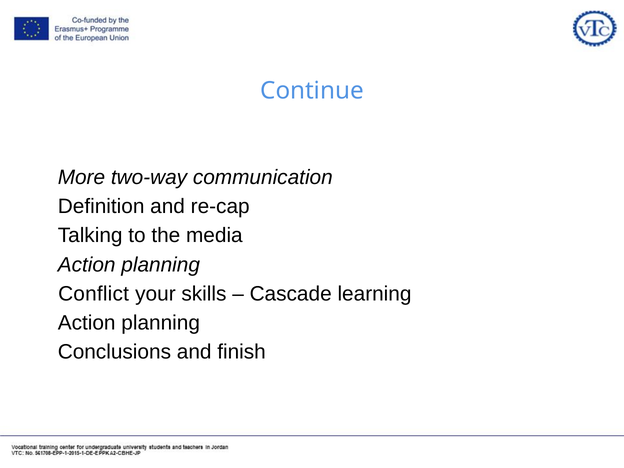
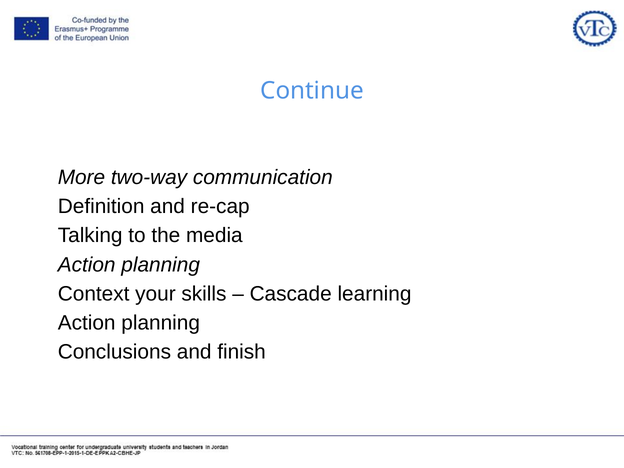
Conflict: Conflict -> Context
